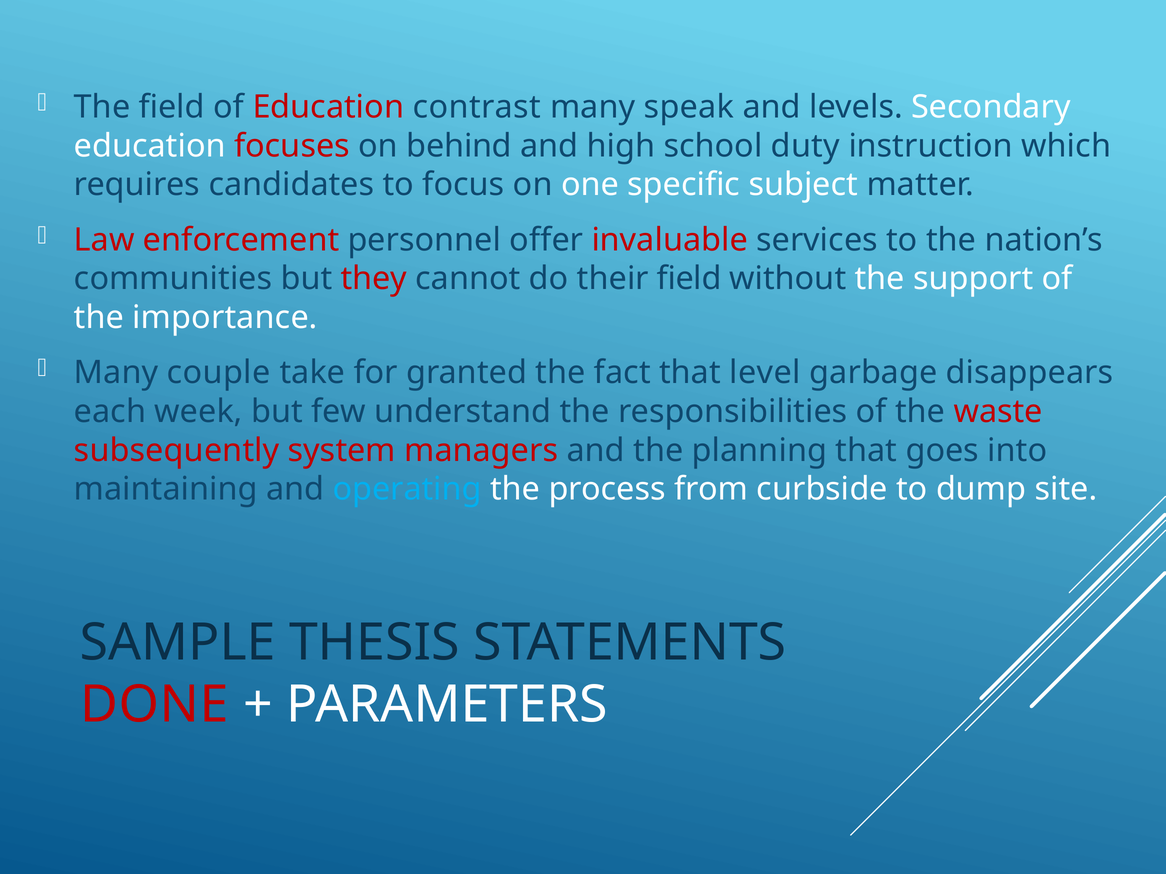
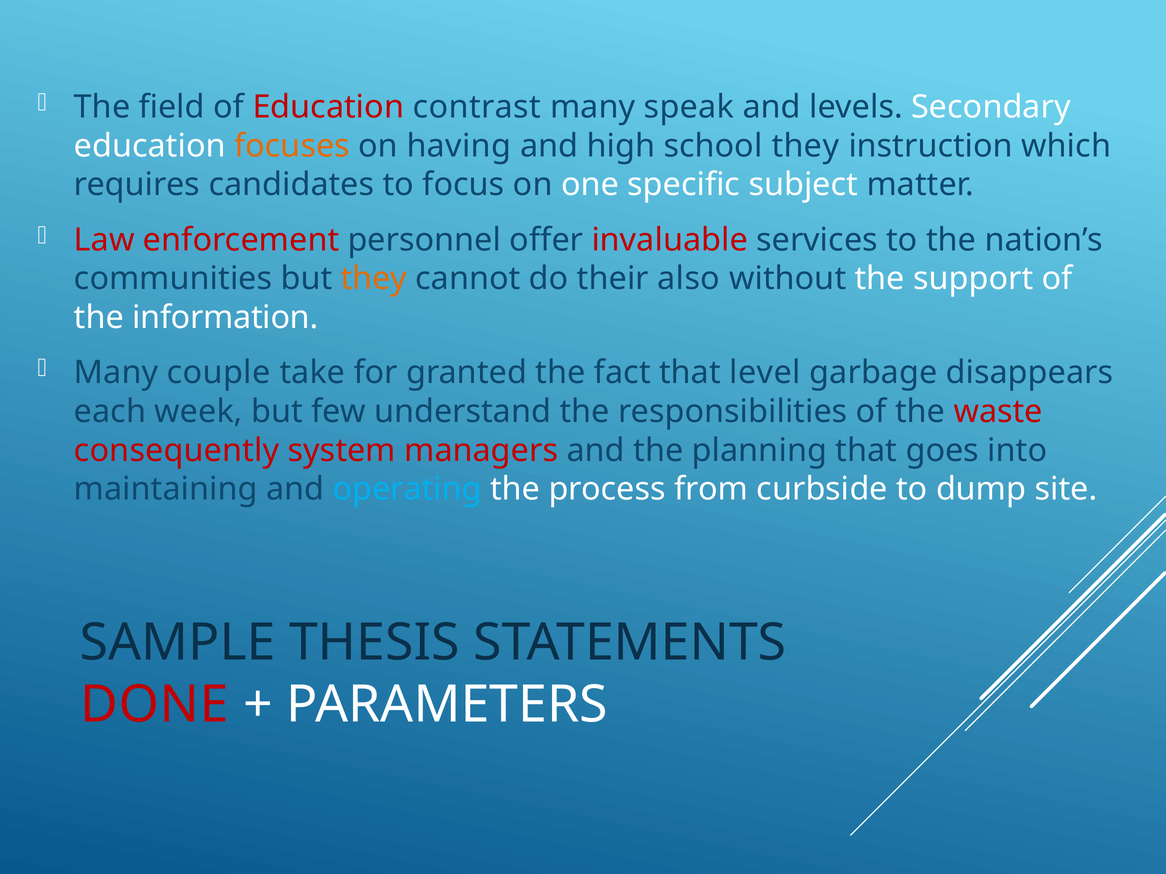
focuses colour: red -> orange
behind: behind -> having
school duty: duty -> they
they at (374, 279) colour: red -> orange
their field: field -> also
importance: importance -> information
subsequently: subsequently -> consequently
